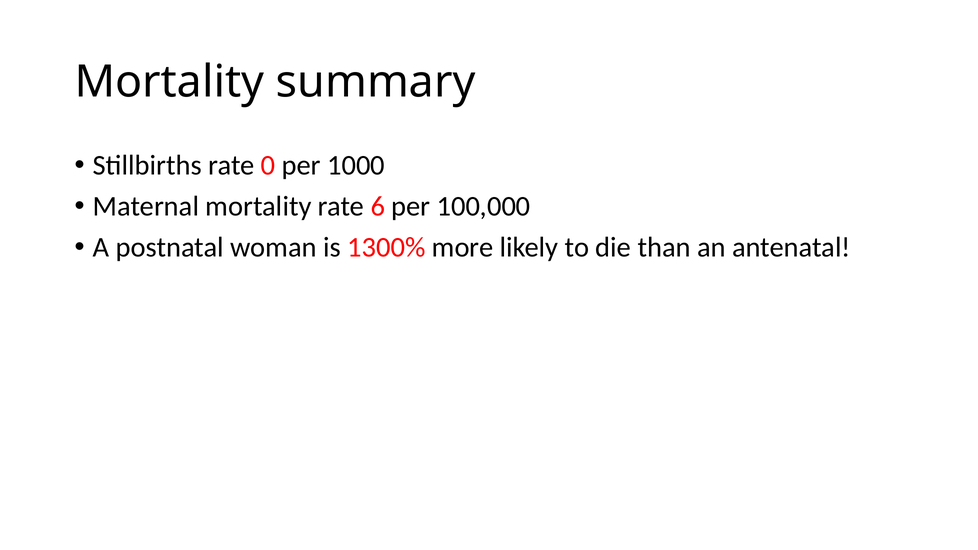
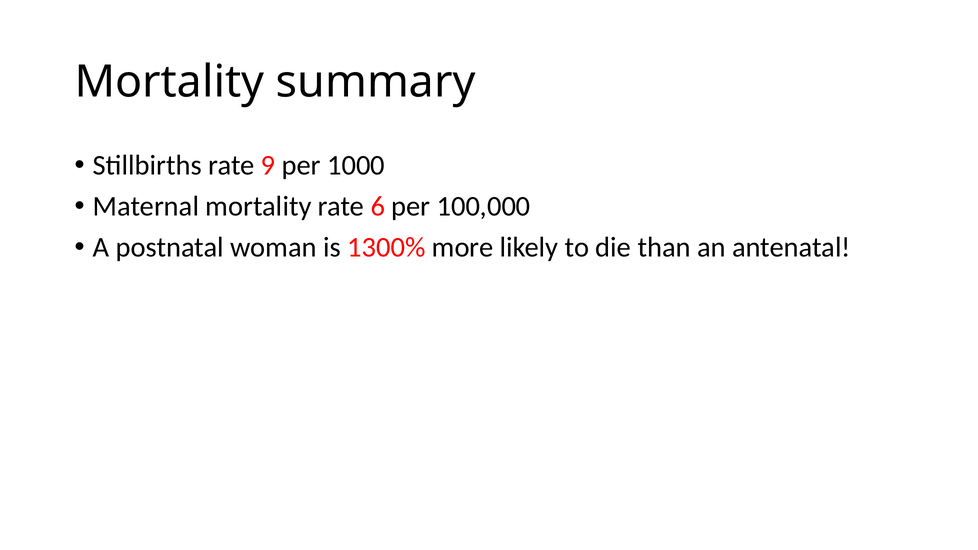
0: 0 -> 9
